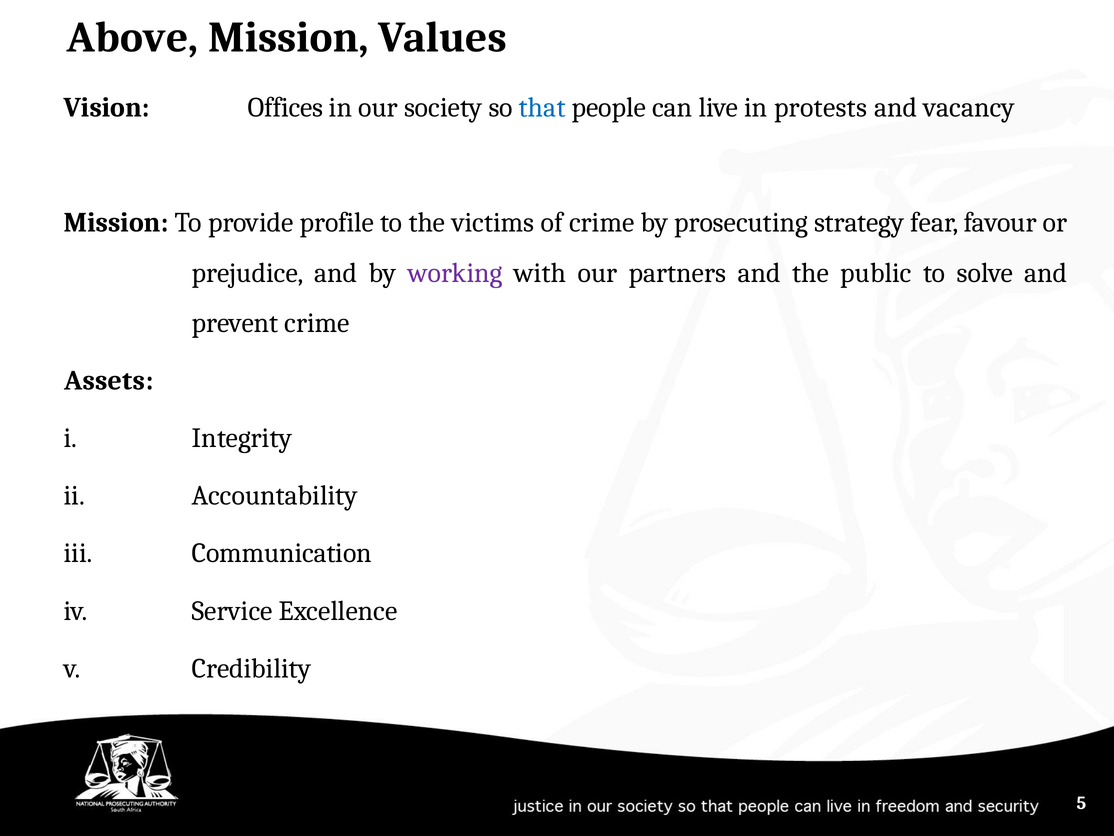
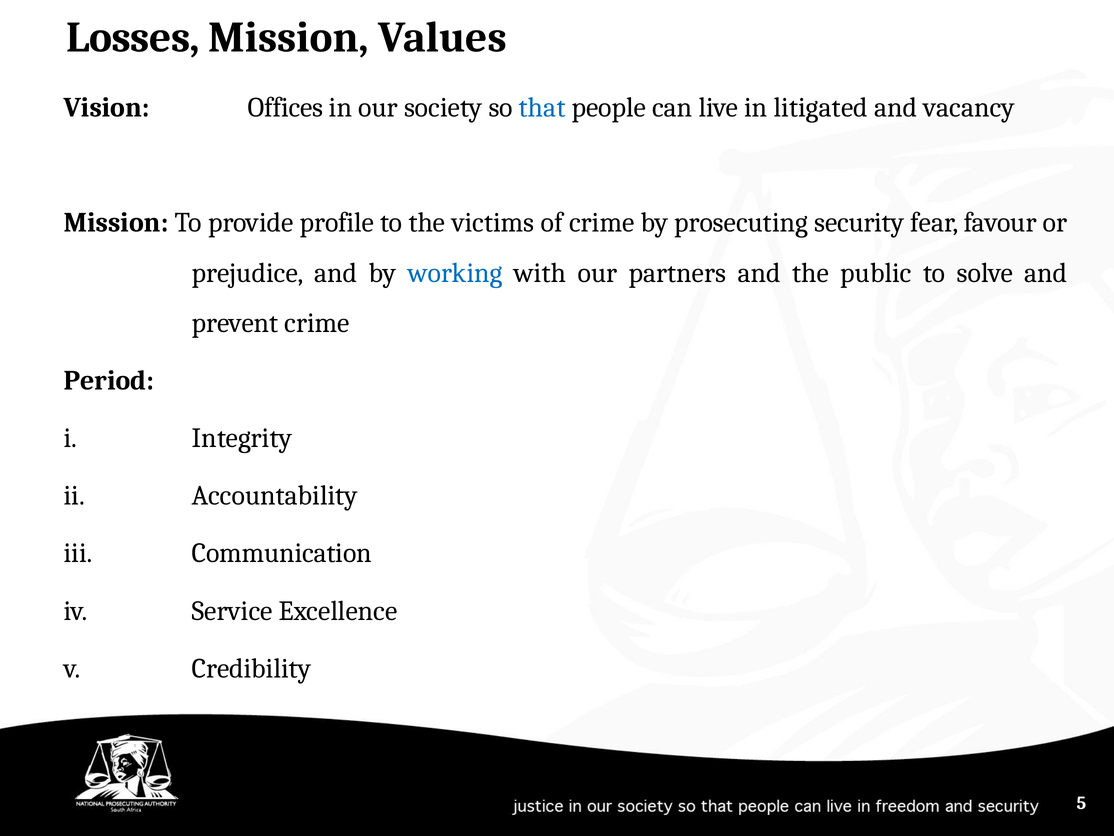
Above: Above -> Losses
protests: protests -> litigated
strategy: strategy -> security
working colour: purple -> blue
Assets: Assets -> Period
